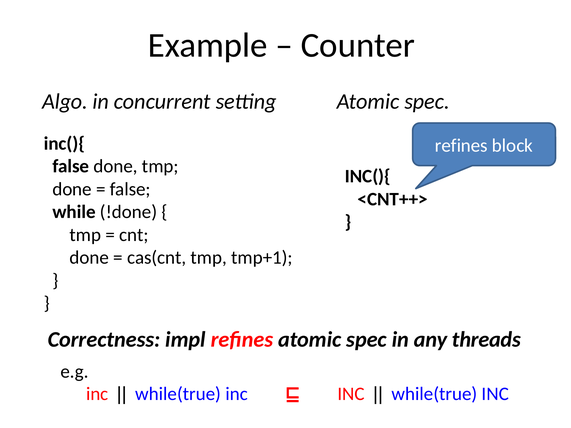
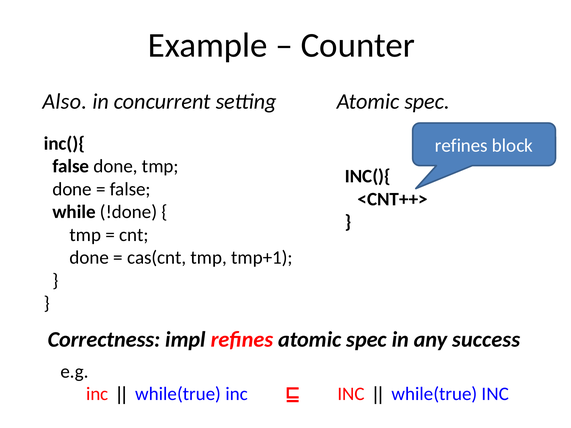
Algo: Algo -> Also
threads: threads -> success
